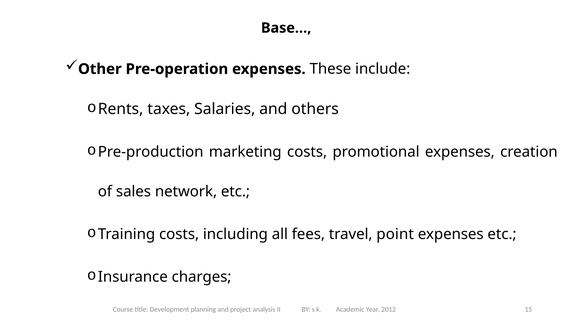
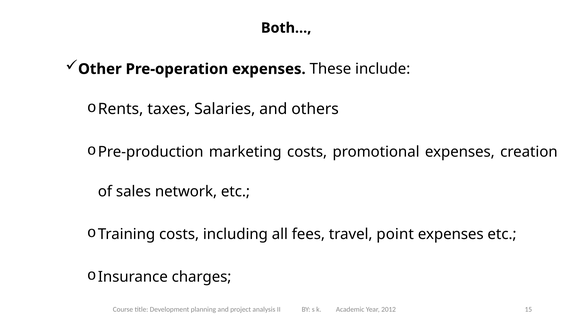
Base…: Base… -> Both…
